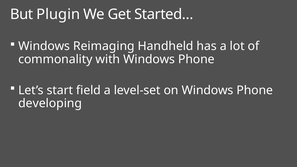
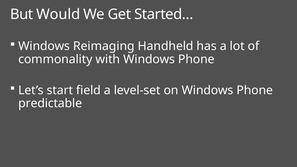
Plugin: Plugin -> Would
developing: developing -> predictable
